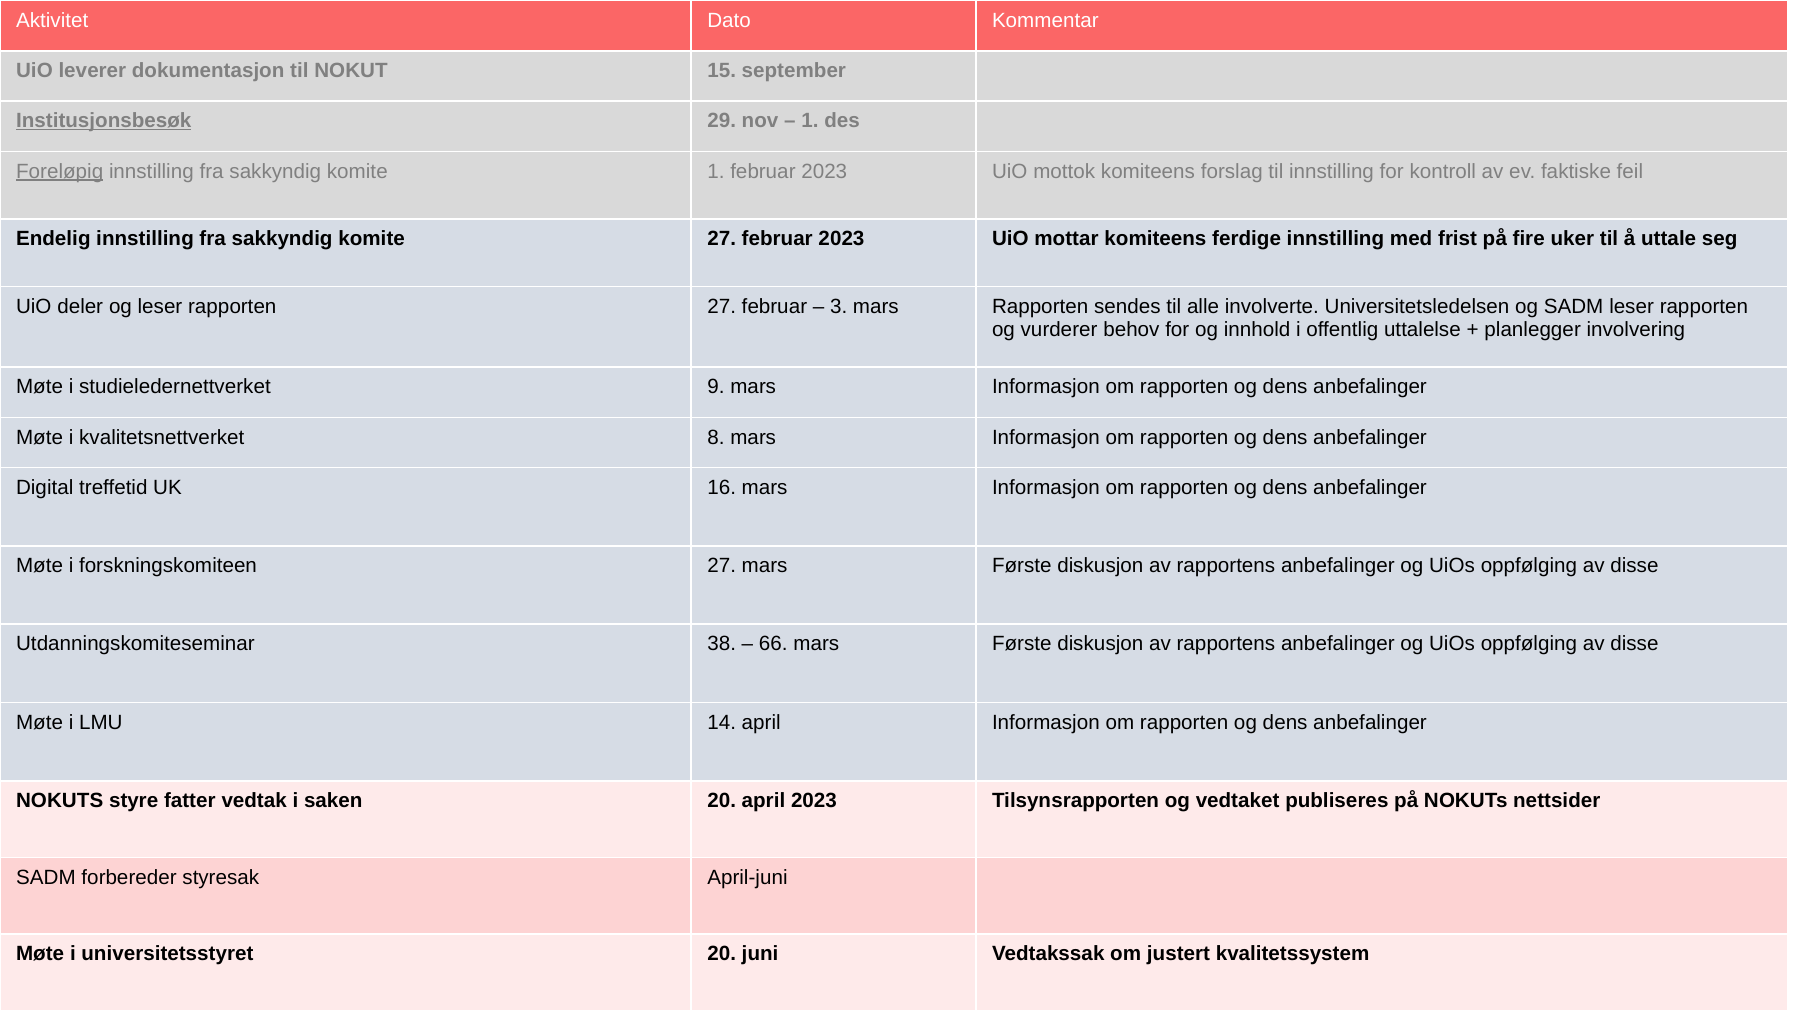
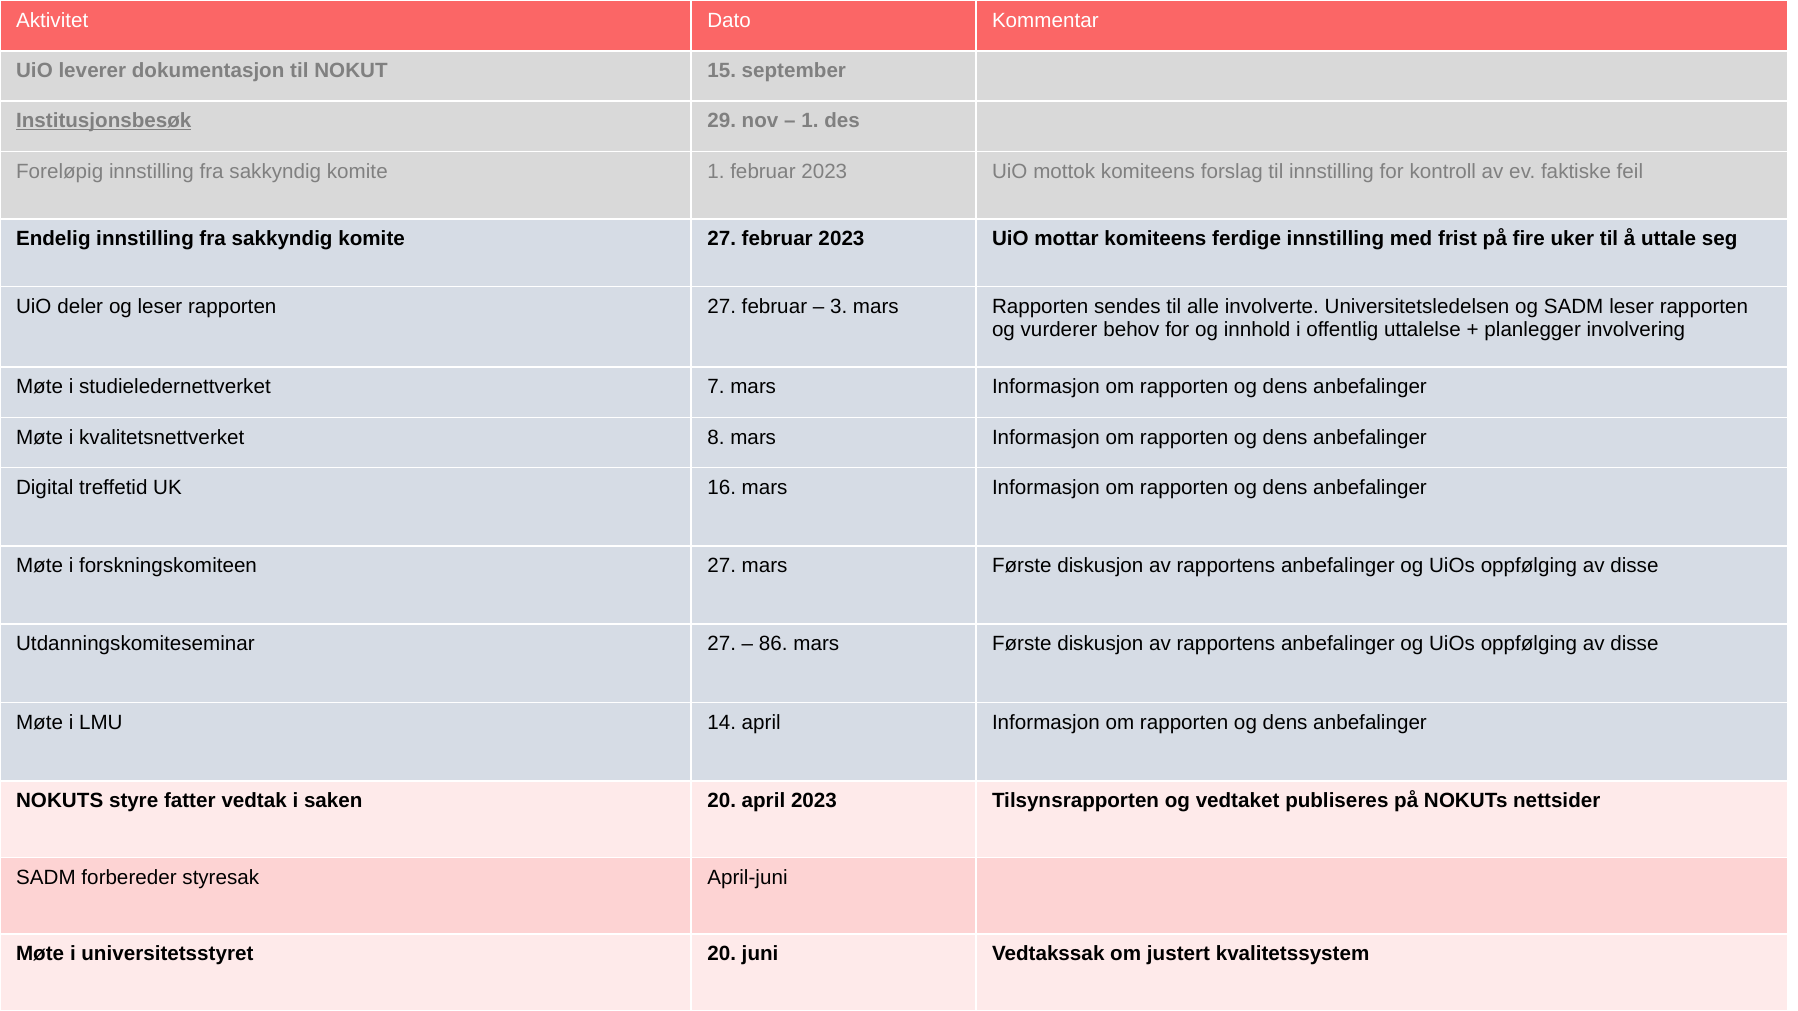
Foreløpig underline: present -> none
9: 9 -> 7
Utdanningskomiteseminar 38: 38 -> 27
66: 66 -> 86
